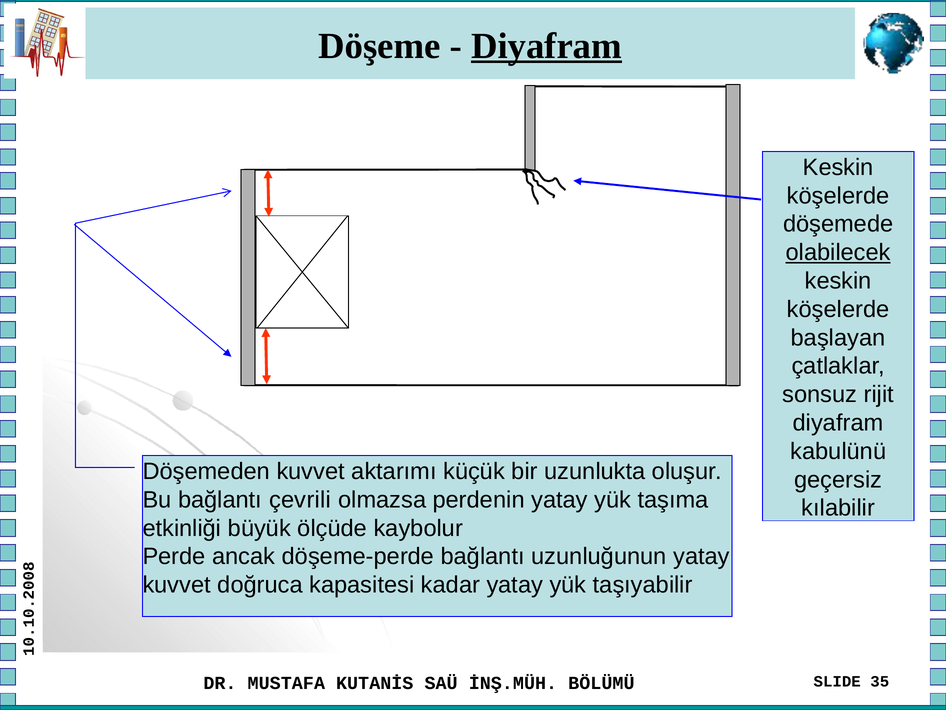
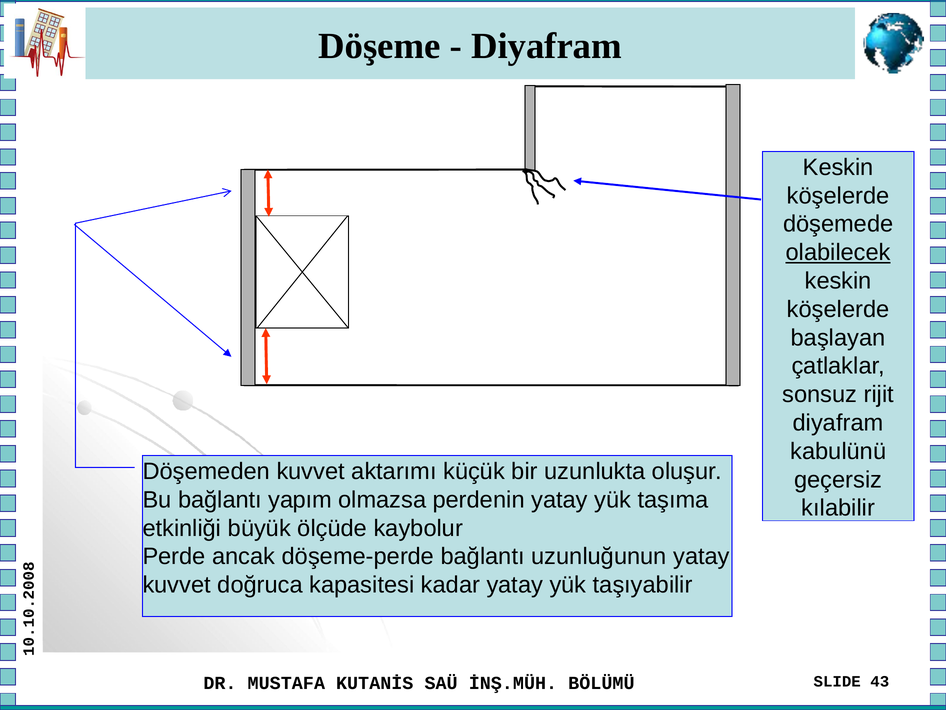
Diyafram at (547, 46) underline: present -> none
çevrili: çevrili -> yapım
35: 35 -> 43
